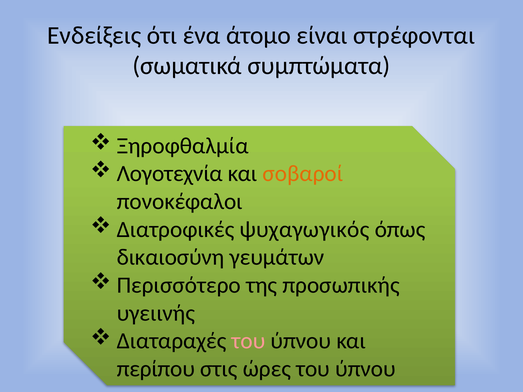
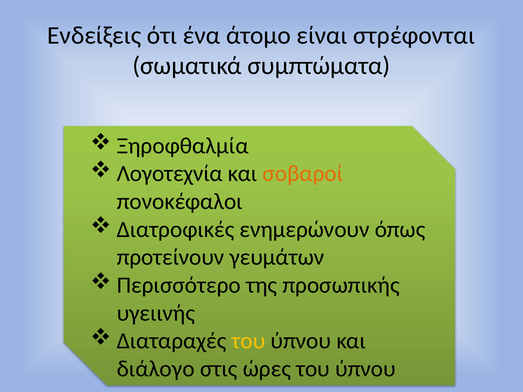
ψυχαγωγικός: ψυχαγωγικός -> ενημερώνουν
δικαιοσύνη: δικαιοσύνη -> προτείνουν
του at (248, 341) colour: pink -> yellow
περίπου: περίπου -> διάλογο
